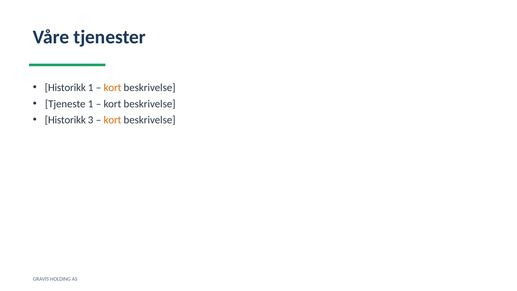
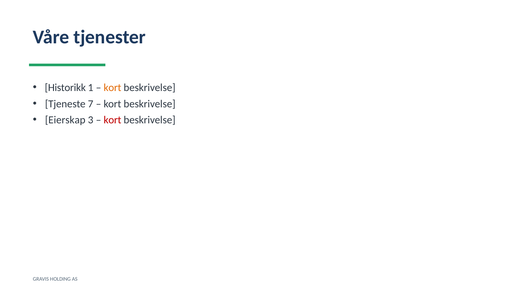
Tjeneste 1: 1 -> 7
Historikk at (65, 120): Historikk -> Eierskap
kort at (112, 120) colour: orange -> red
